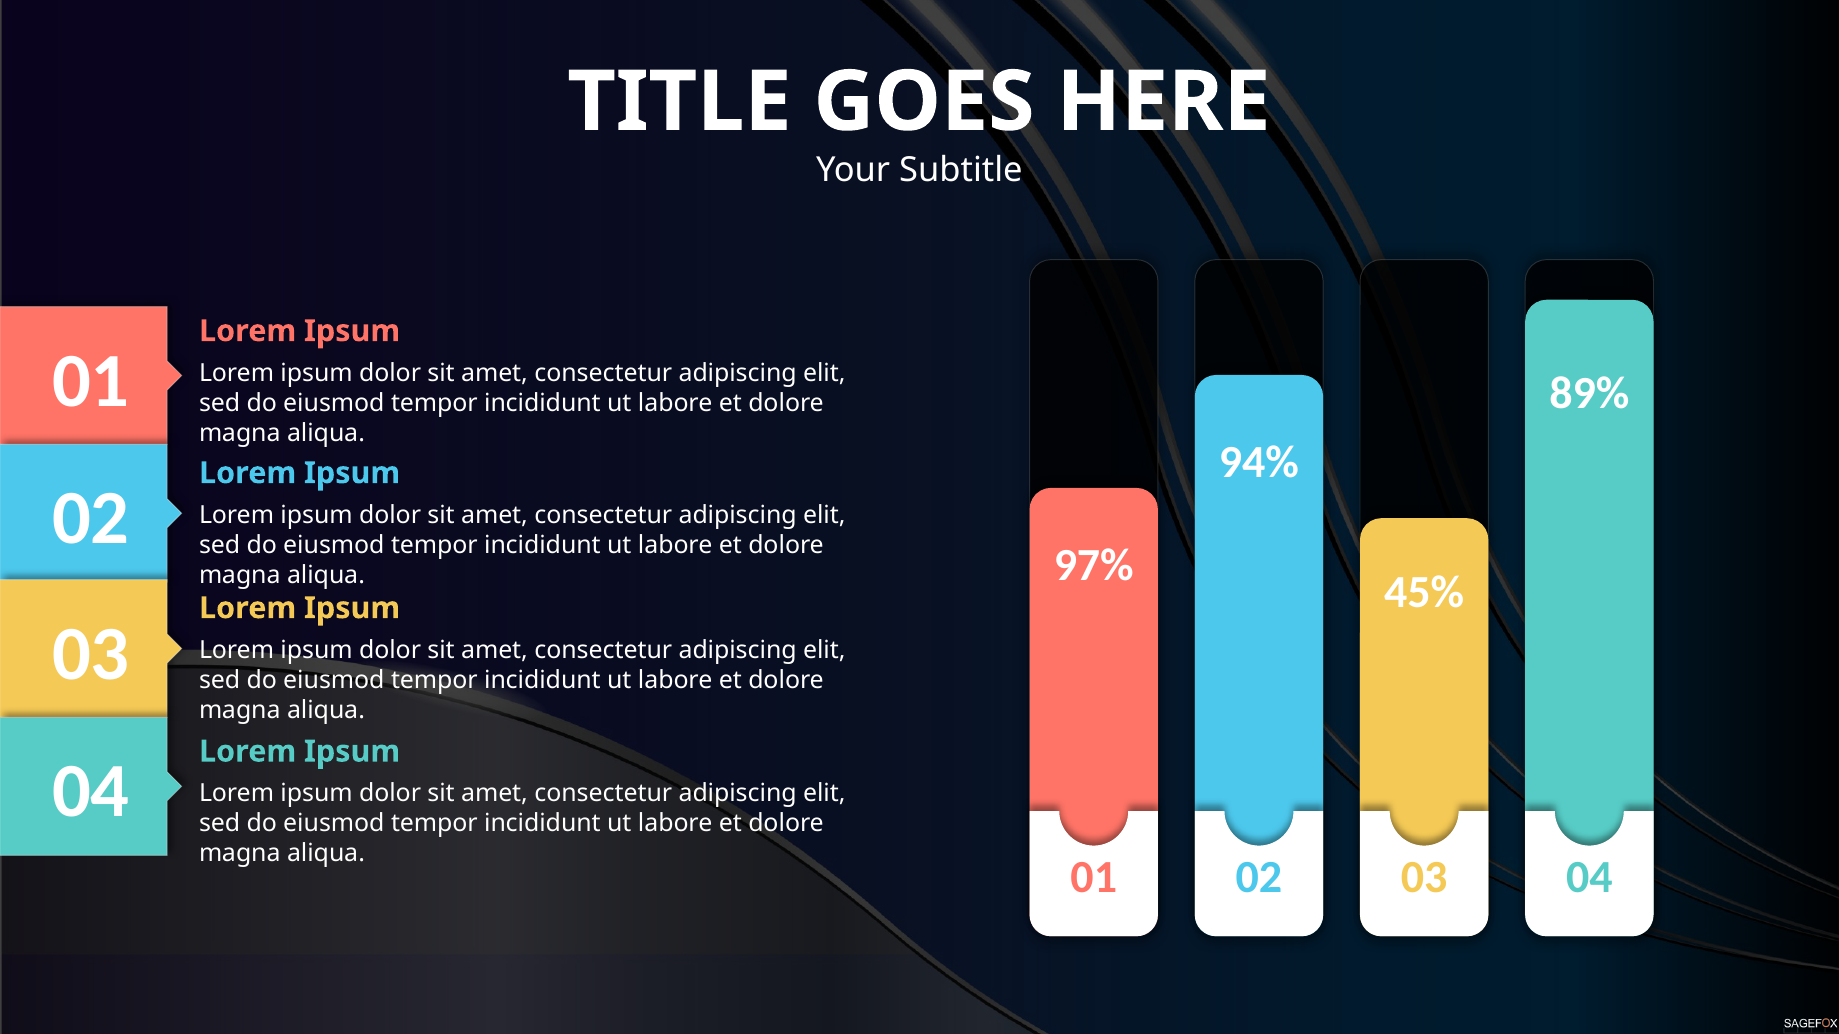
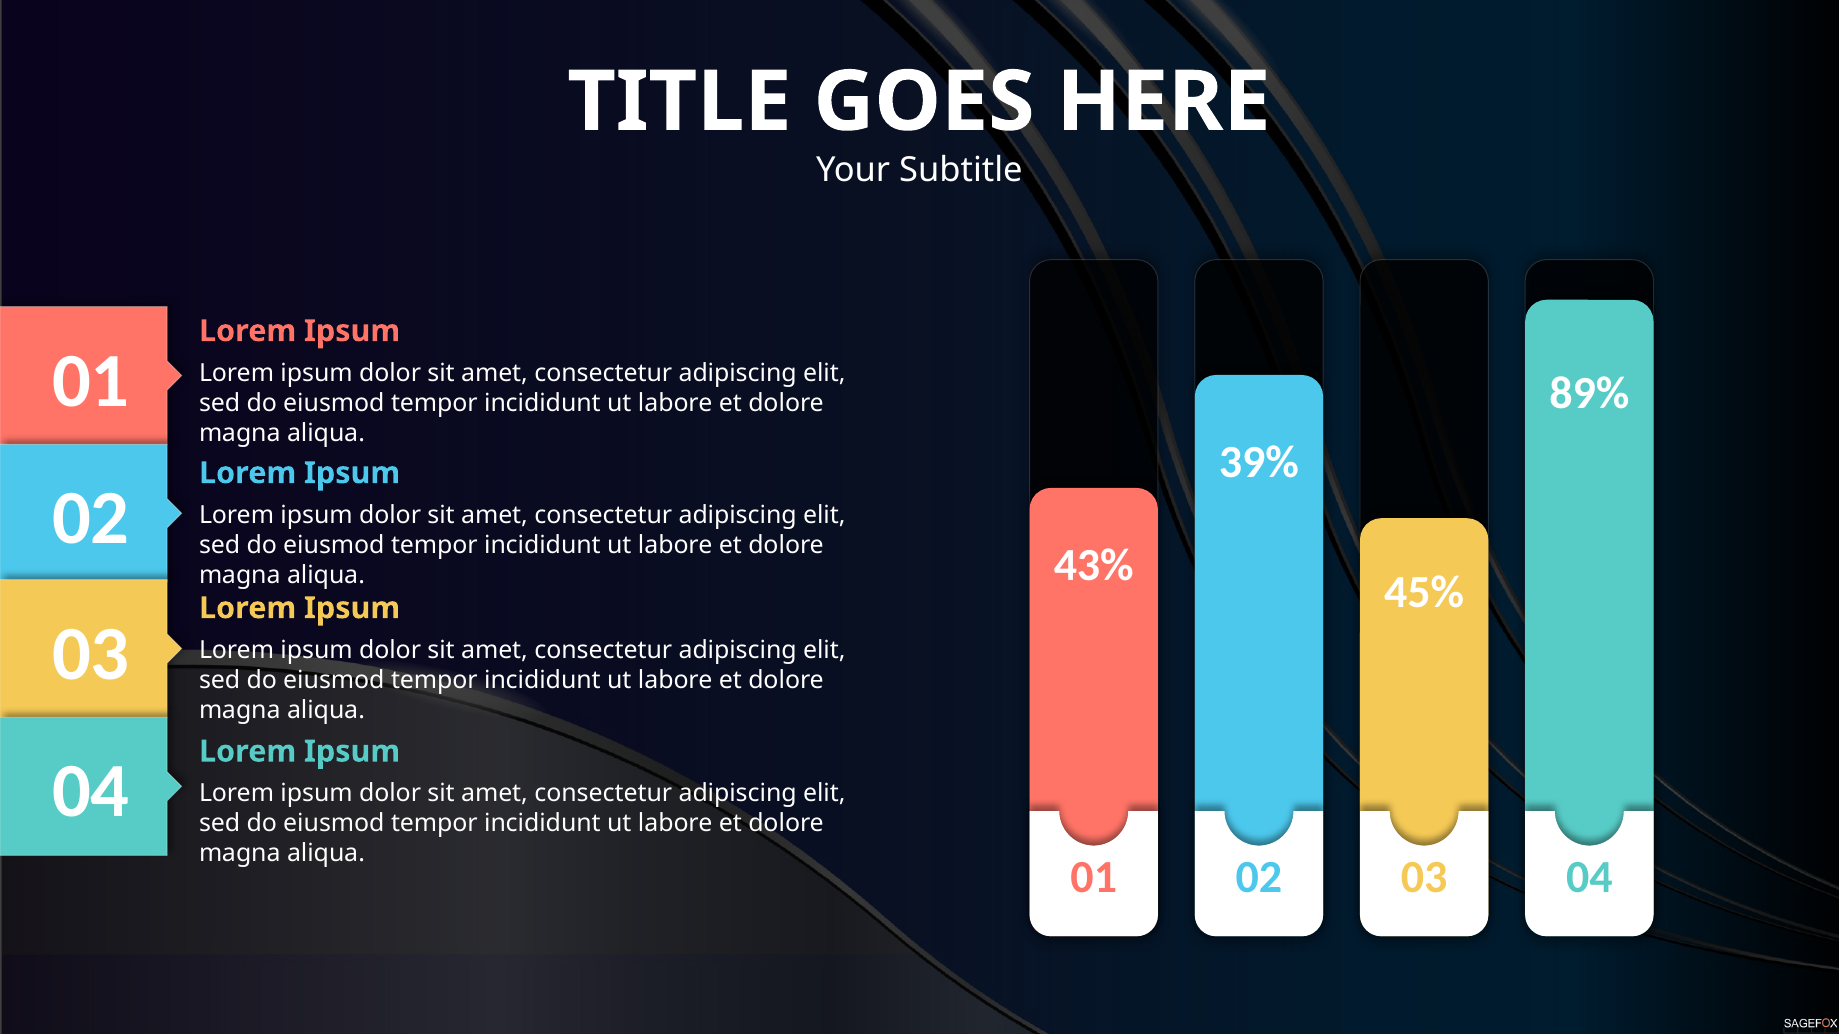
94%: 94% -> 39%
97%: 97% -> 43%
